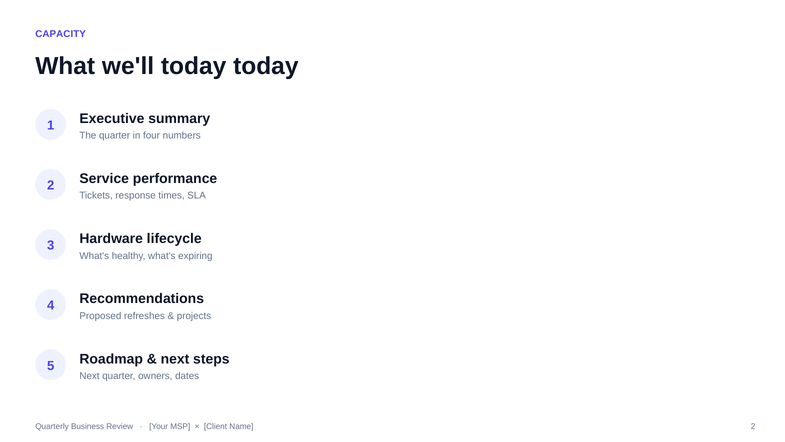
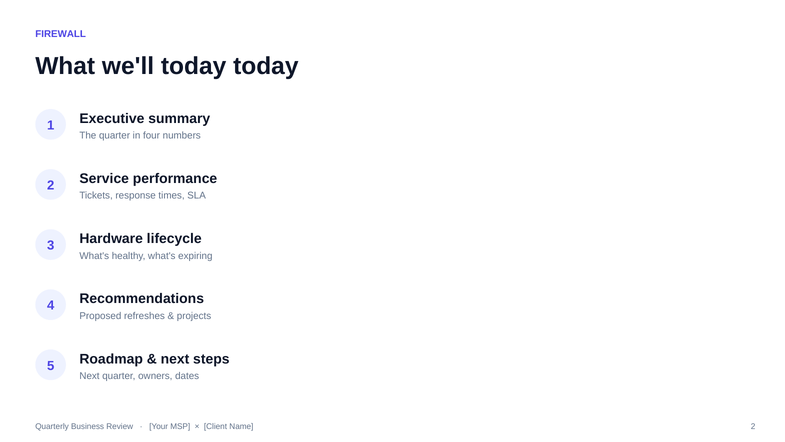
CAPACITY: CAPACITY -> FIREWALL
